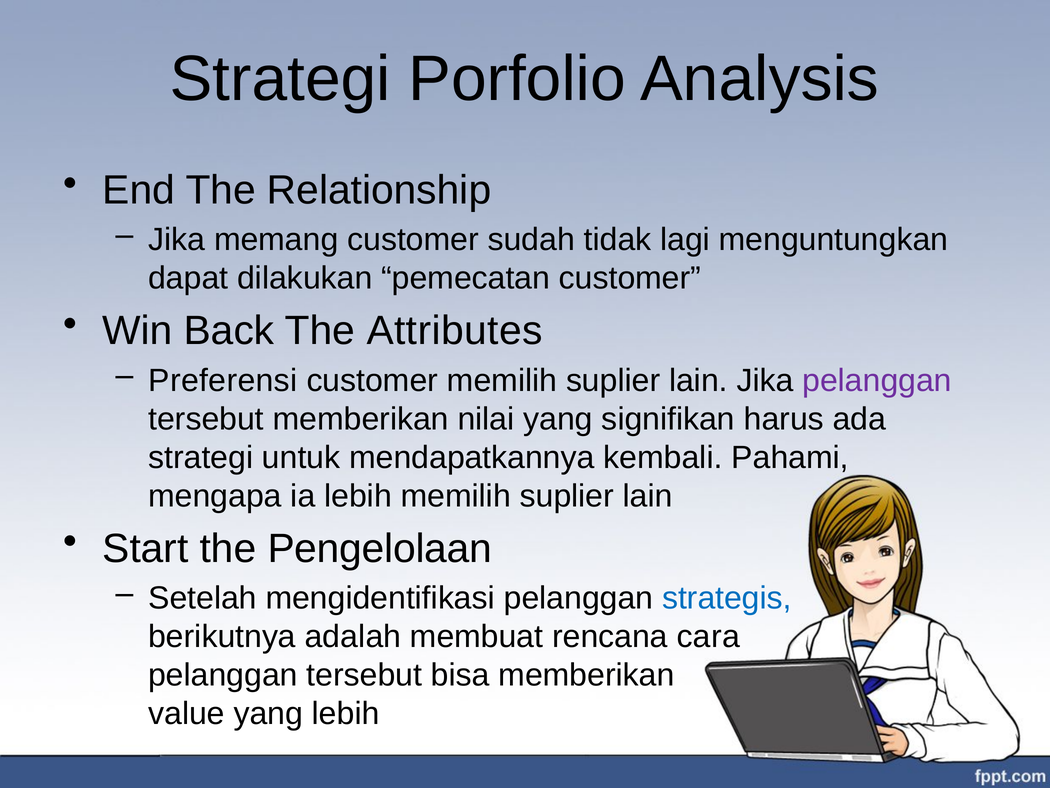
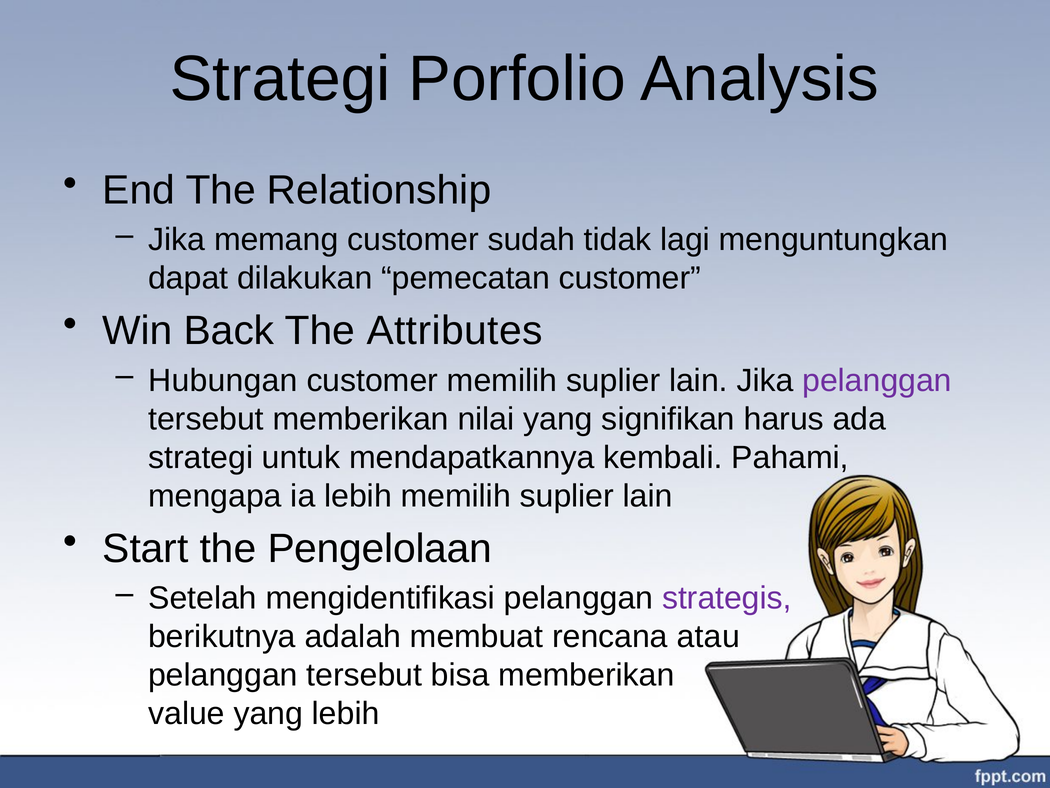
Preferensi: Preferensi -> Hubungan
strategis colour: blue -> purple
cara: cara -> atau
